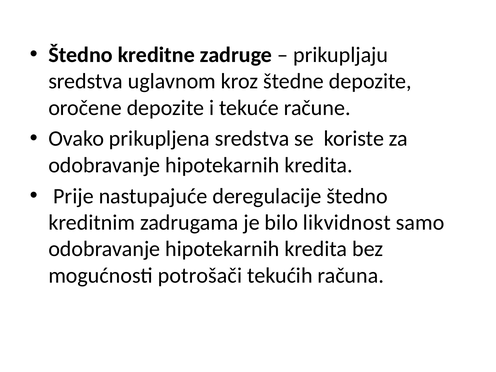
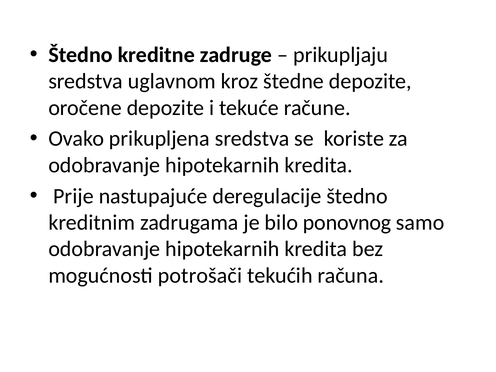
likvidnost: likvidnost -> ponovnog
